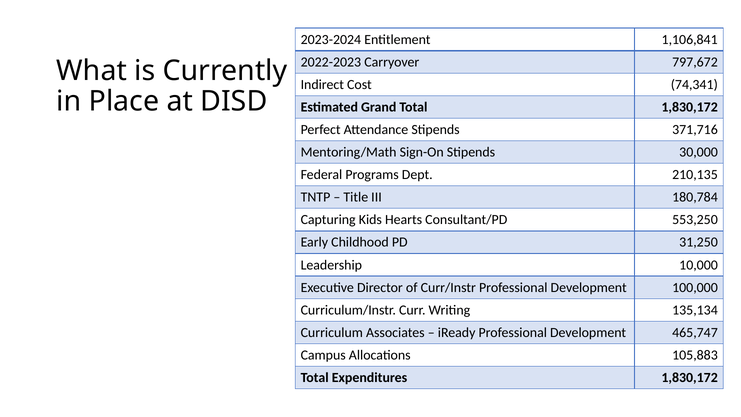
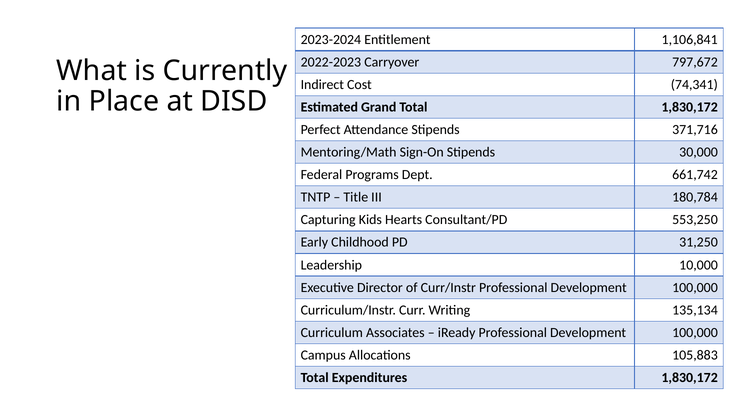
210,135: 210,135 -> 661,742
iReady Professional Development 465,747: 465,747 -> 100,000
